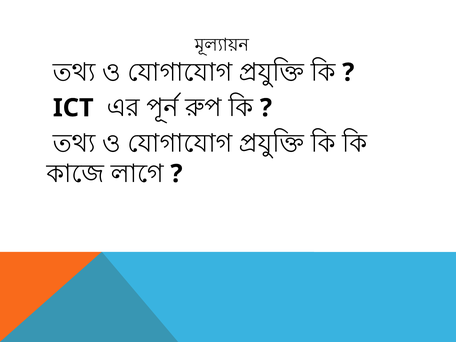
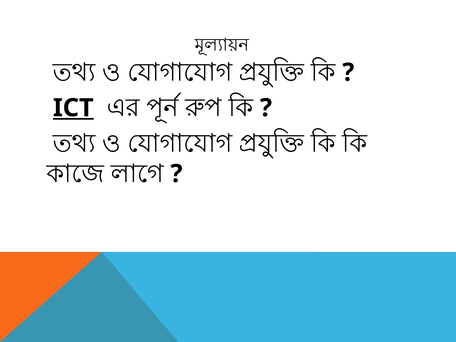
ICT underline: none -> present
